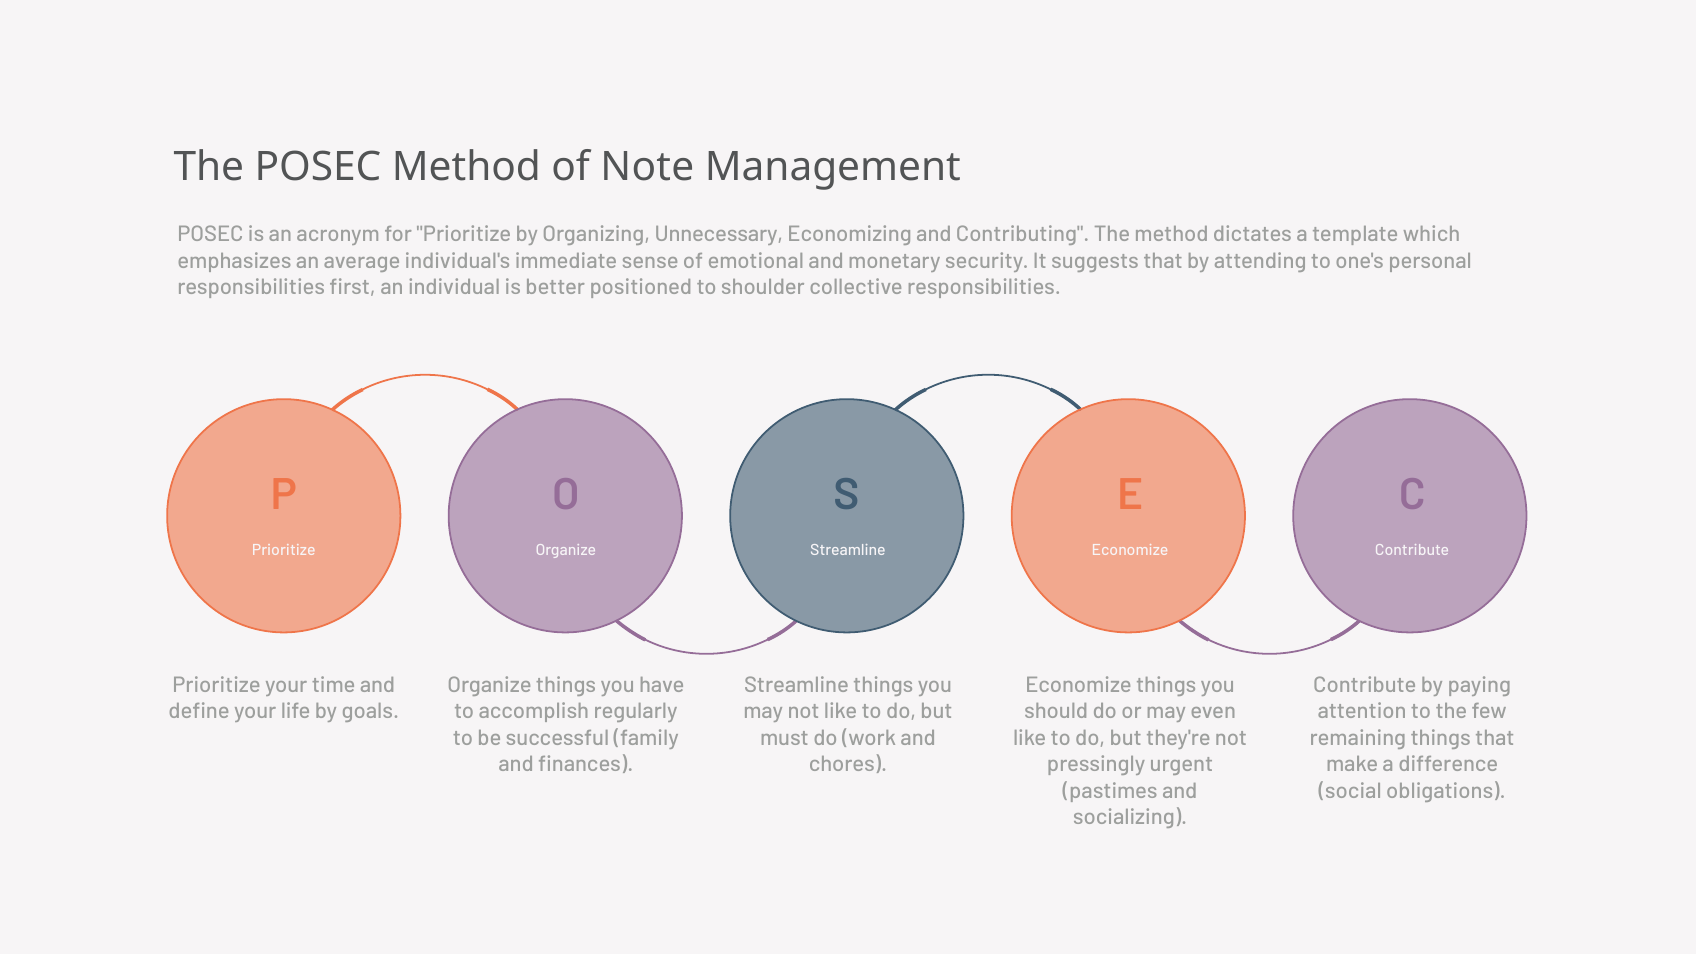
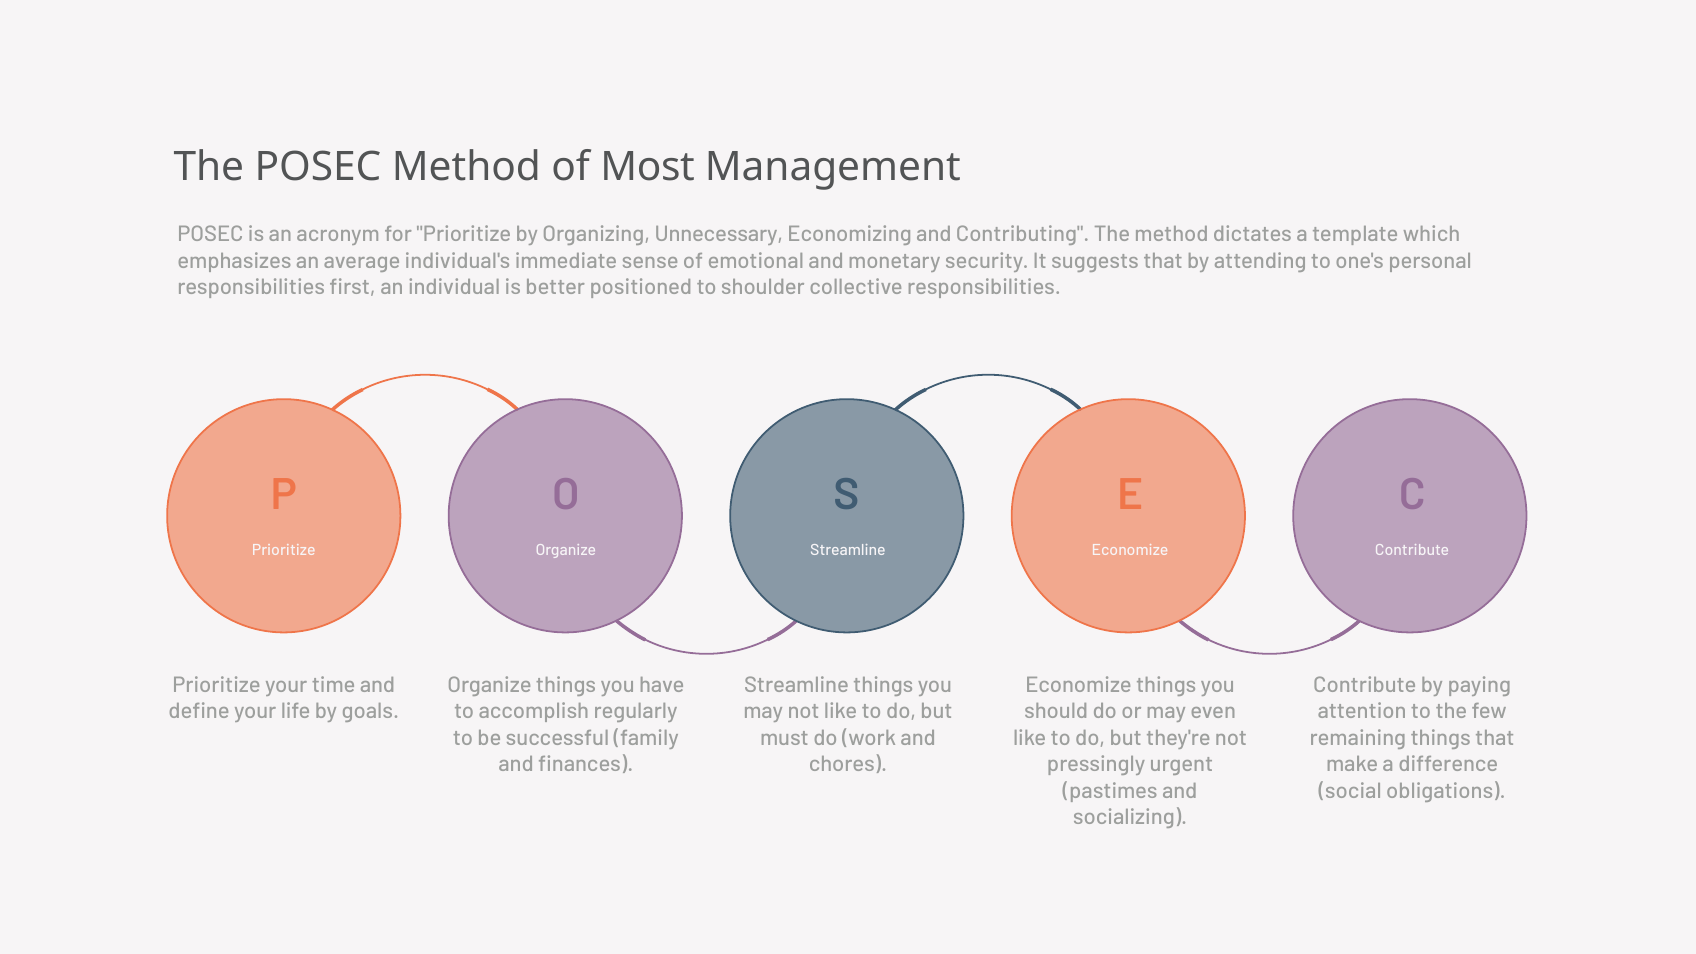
Note: Note -> Most
